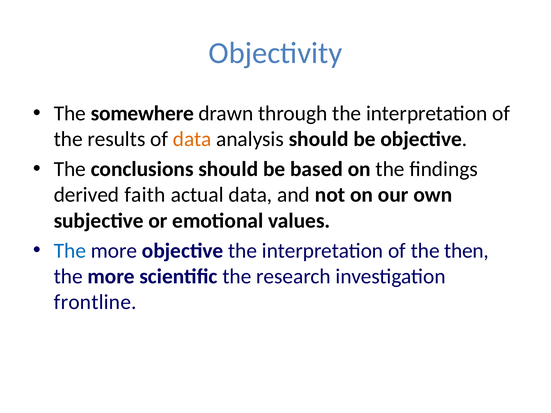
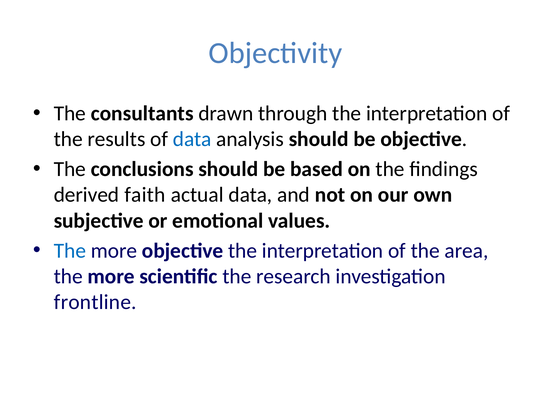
somewhere: somewhere -> consultants
data at (192, 139) colour: orange -> blue
then: then -> area
